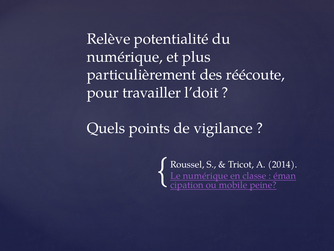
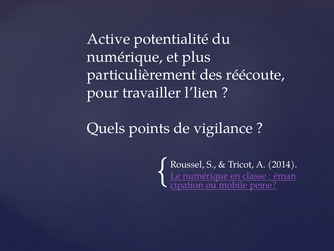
Relève: Relève -> Active
l’doit: l’doit -> l’lien
